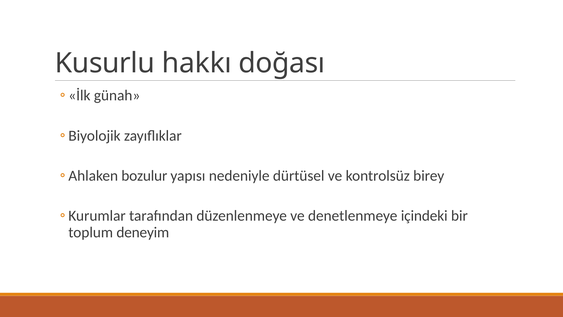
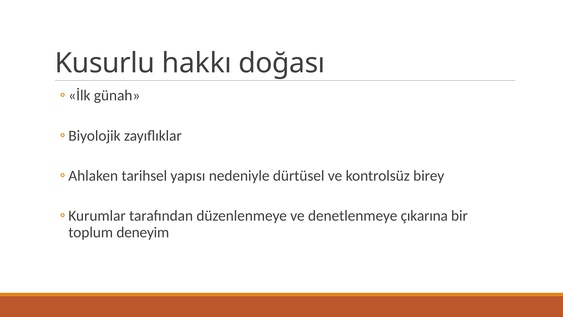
bozulur: bozulur -> tarihsel
içindeki: içindeki -> çıkarına
